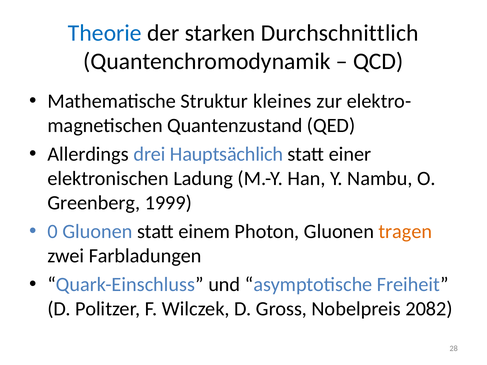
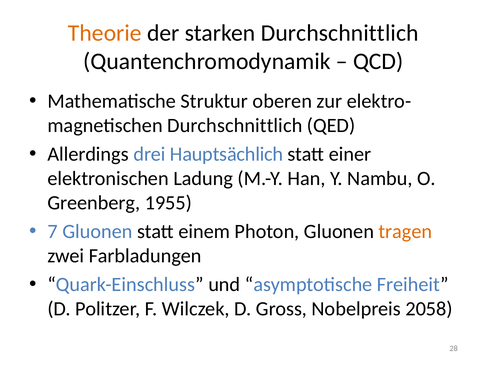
Theorie colour: blue -> orange
kleines: kleines -> oberen
Quantenzustand at (235, 126): Quantenzustand -> Durchschnittlich
1999: 1999 -> 1955
0: 0 -> 7
2082: 2082 -> 2058
